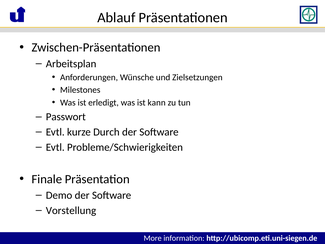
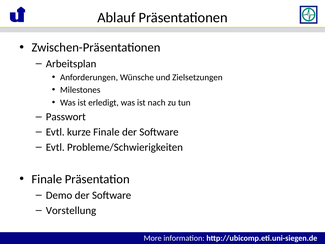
kann: kann -> nach
kurze Durch: Durch -> Finale
